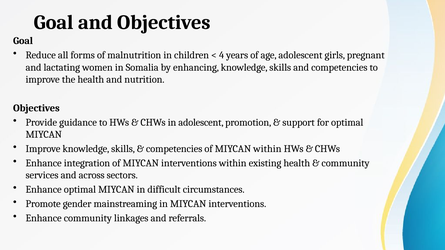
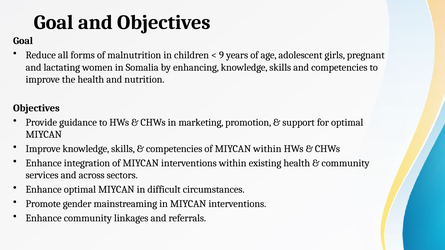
4: 4 -> 9
in adolescent: adolescent -> marketing
